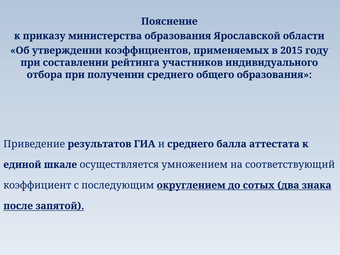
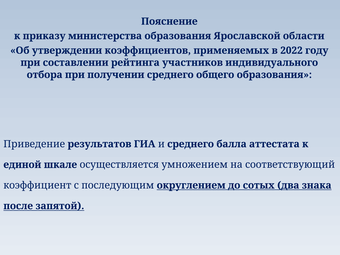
2015: 2015 -> 2022
